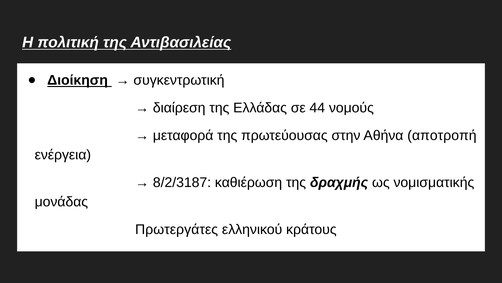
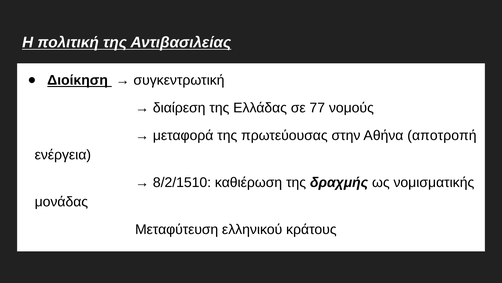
44: 44 -> 77
8/2/3187: 8/2/3187 -> 8/2/1510
Πρωτεργάτες: Πρωτεργάτες -> Μεταφύτευση
